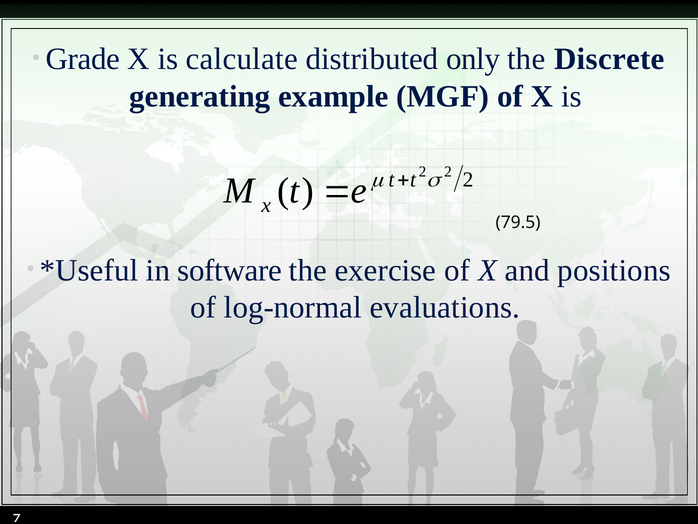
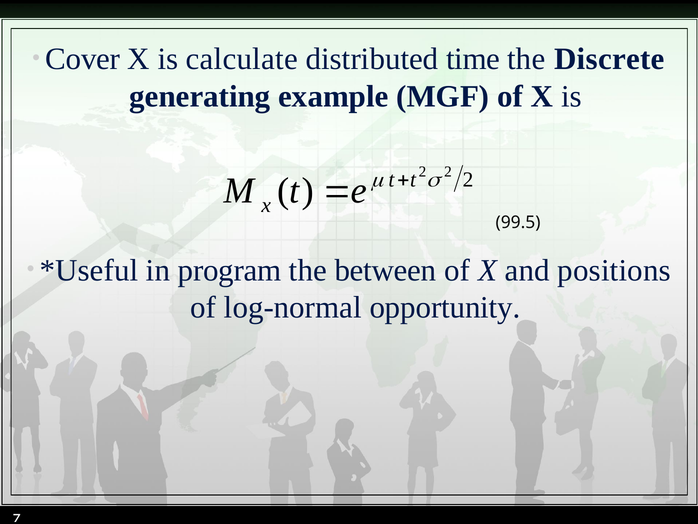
Grade: Grade -> Cover
only: only -> time
79.5: 79.5 -> 99.5
software: software -> program
exercise: exercise -> between
evaluations: evaluations -> opportunity
